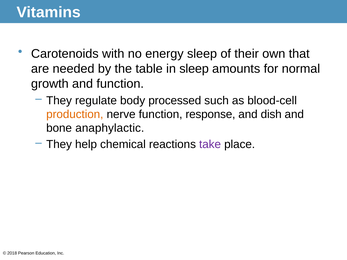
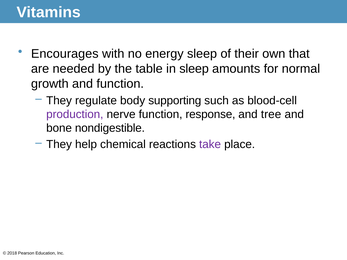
Carotenoids: Carotenoids -> Encourages
processed: processed -> supporting
production colour: orange -> purple
dish: dish -> tree
anaphylactic: anaphylactic -> nondigestible
